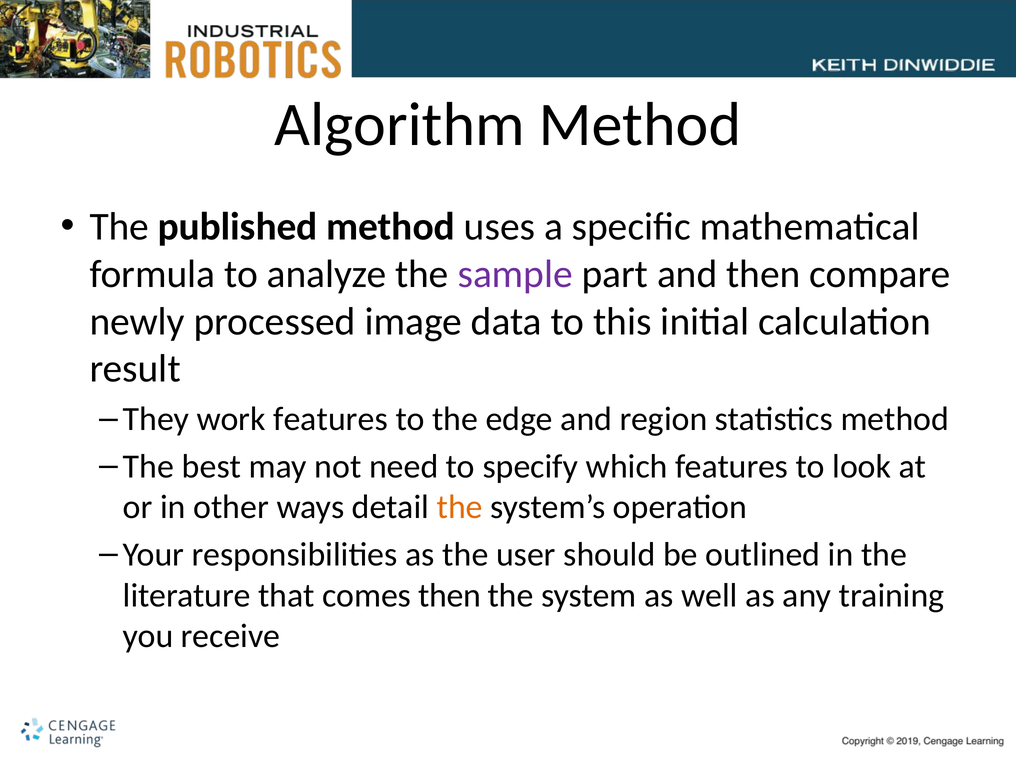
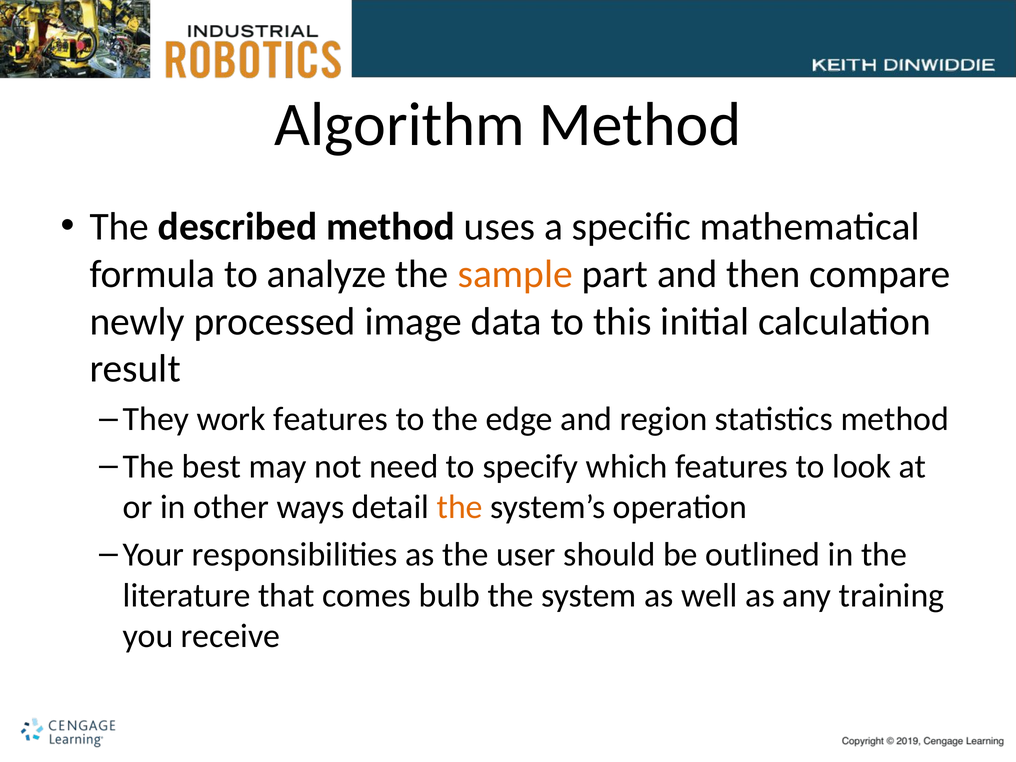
published: published -> described
sample colour: purple -> orange
comes then: then -> bulb
